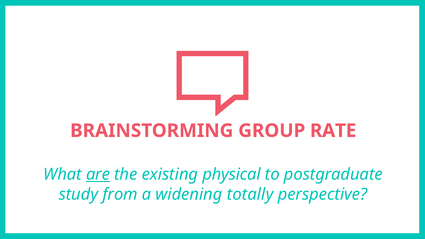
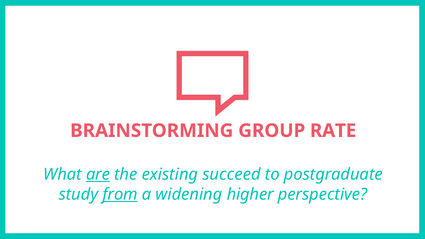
physical: physical -> succeed
from underline: none -> present
totally: totally -> higher
